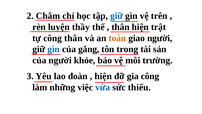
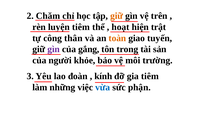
giữ at (117, 16) colour: blue -> orange
thầy at (81, 27): thầy -> tiêm
thân at (121, 27): thân -> hoạt
giao người: người -> tuyến
gìn at (54, 49) colour: blue -> purple
hiện at (103, 76): hiện -> kính
gia công: công -> tiêm
thiếu: thiếu -> phận
